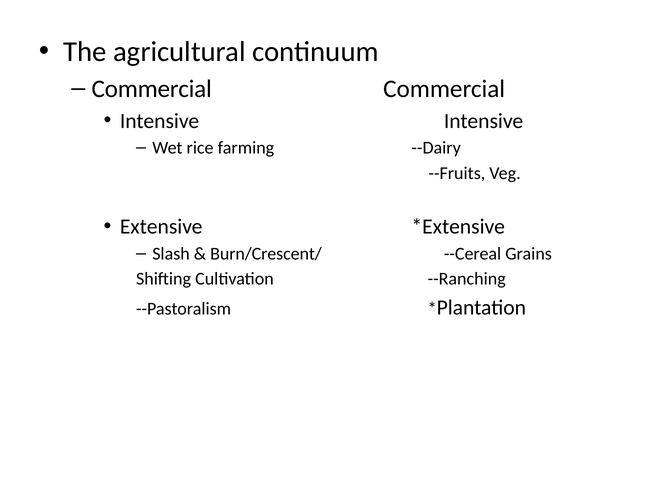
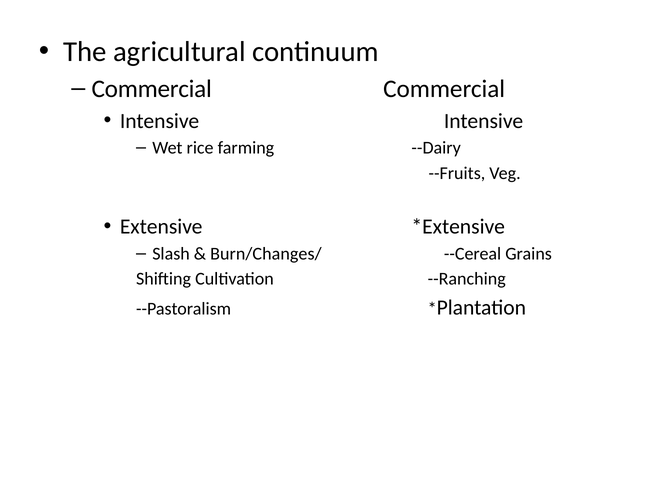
Burn/Crescent/: Burn/Crescent/ -> Burn/Changes/
